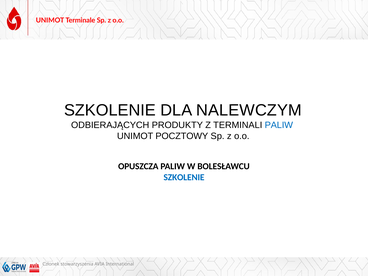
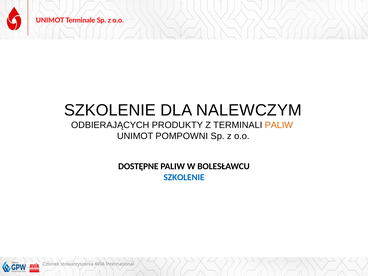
PALIW at (279, 125) colour: blue -> orange
POCZTOWY: POCZTOWY -> POMPOWNI
OPUSZCZA: OPUSZCZA -> DOSTĘPNE
